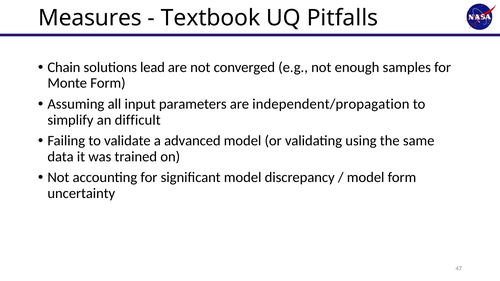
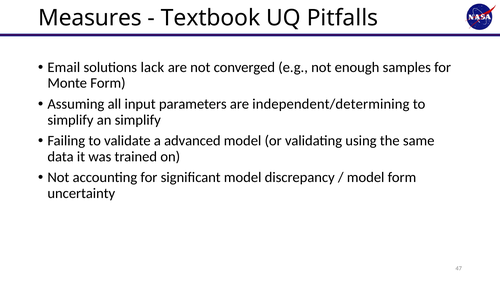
Chain: Chain -> Email
lead: lead -> lack
independent/propagation: independent/propagation -> independent/determining
an difficult: difficult -> simplify
